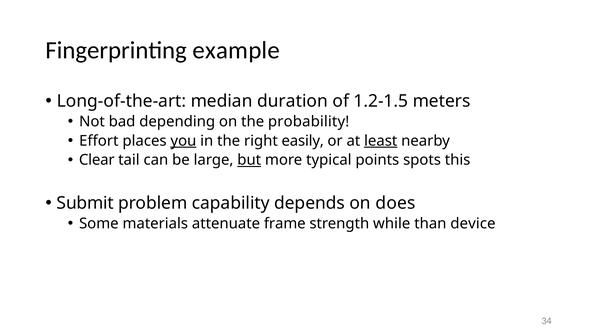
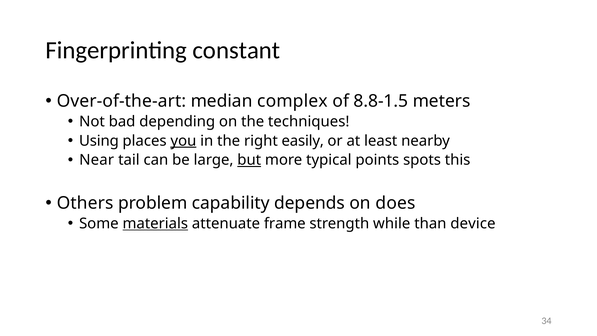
example: example -> constant
Long-of-the-art: Long-of-the-art -> Over-of-the-art
duration: duration -> complex
1.2-1.5: 1.2-1.5 -> 8.8-1.5
probability: probability -> techniques
Effort: Effort -> Using
least underline: present -> none
Clear: Clear -> Near
Submit: Submit -> Others
materials underline: none -> present
